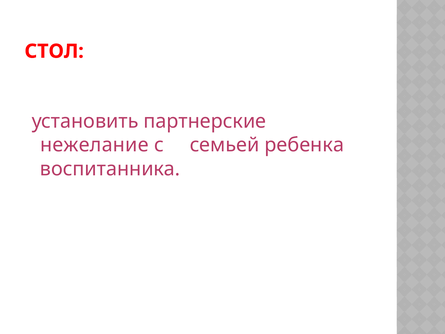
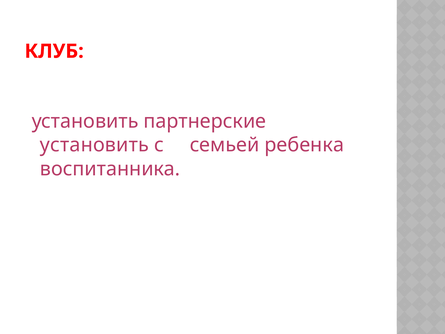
СТОЛ: СТОЛ -> КЛУБ
нежелание at (94, 145): нежелание -> установить
